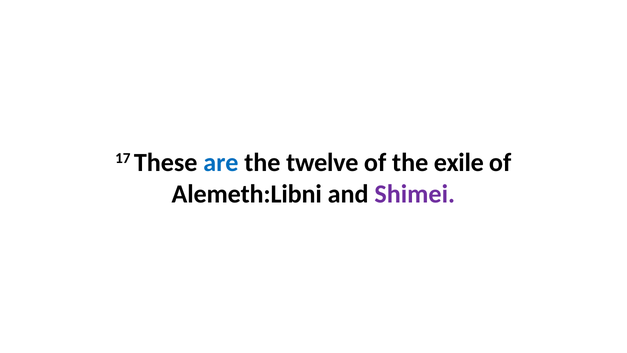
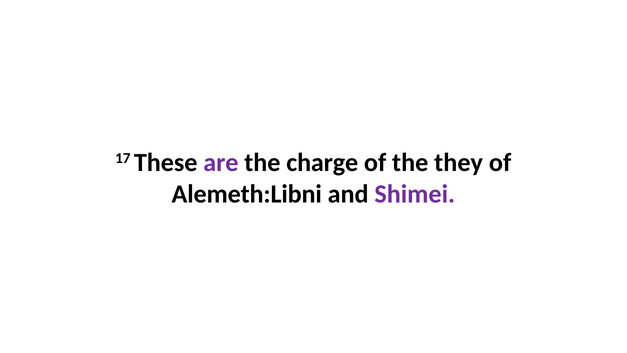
are colour: blue -> purple
twelve: twelve -> charge
exile: exile -> they
